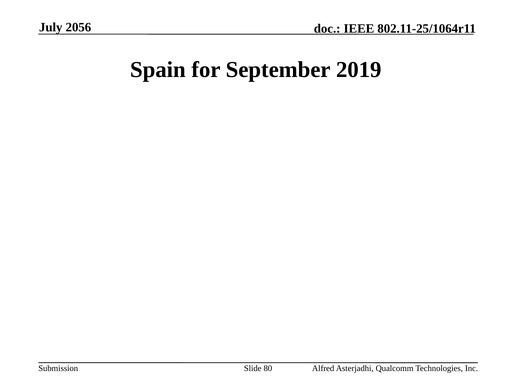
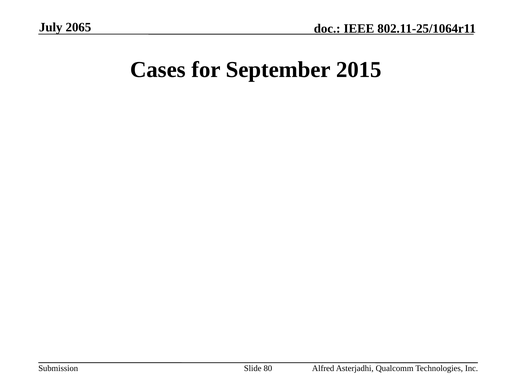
2056: 2056 -> 2065
Spain: Spain -> Cases
2019: 2019 -> 2015
